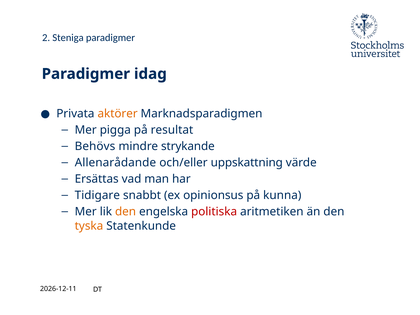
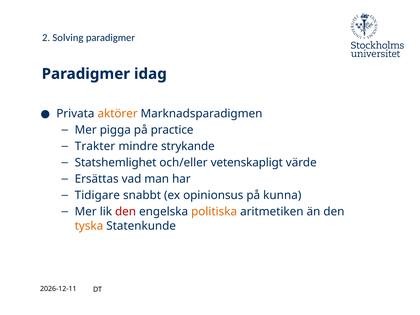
Steniga: Steniga -> Solving
resultat: resultat -> practice
Behövs: Behövs -> Trakter
Allenarådande: Allenarådande -> Statshemlighet
uppskattning: uppskattning -> vetenskapligt
den at (126, 212) colour: orange -> red
politiska colour: red -> orange
